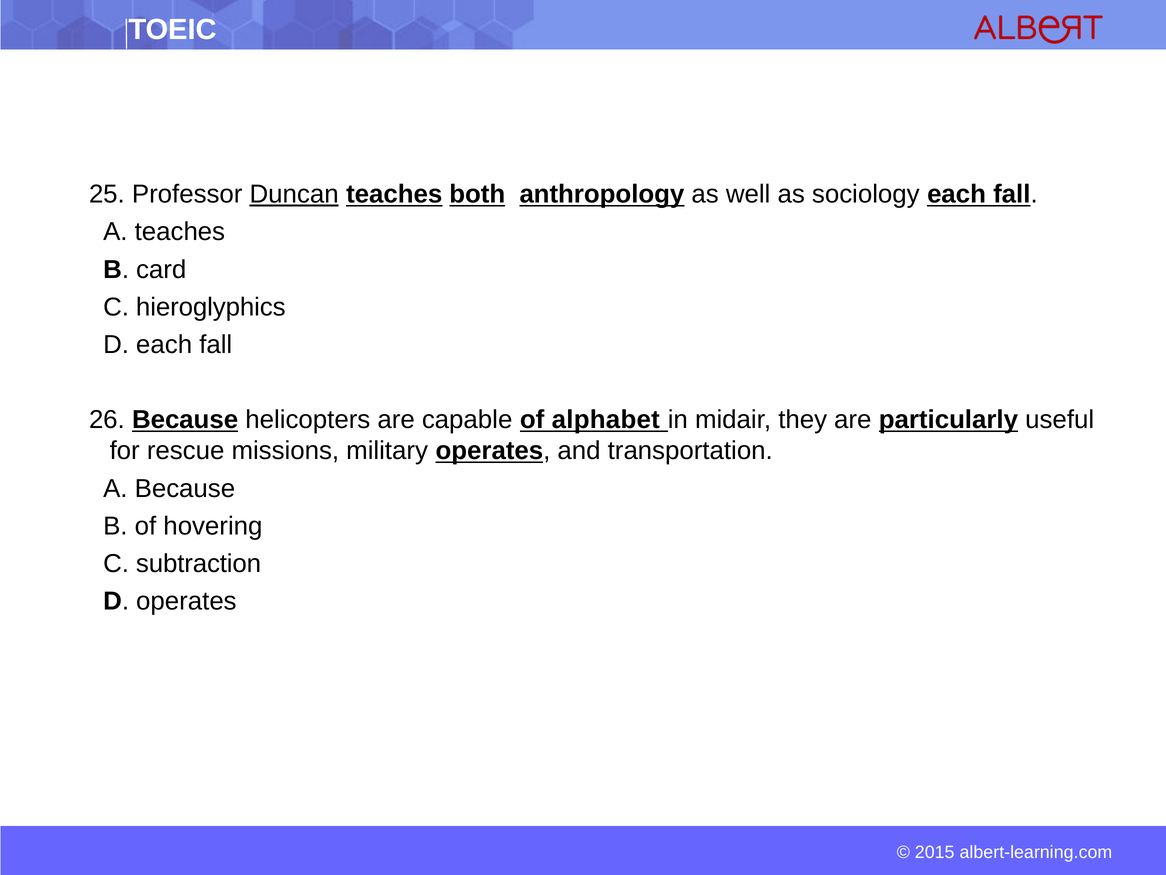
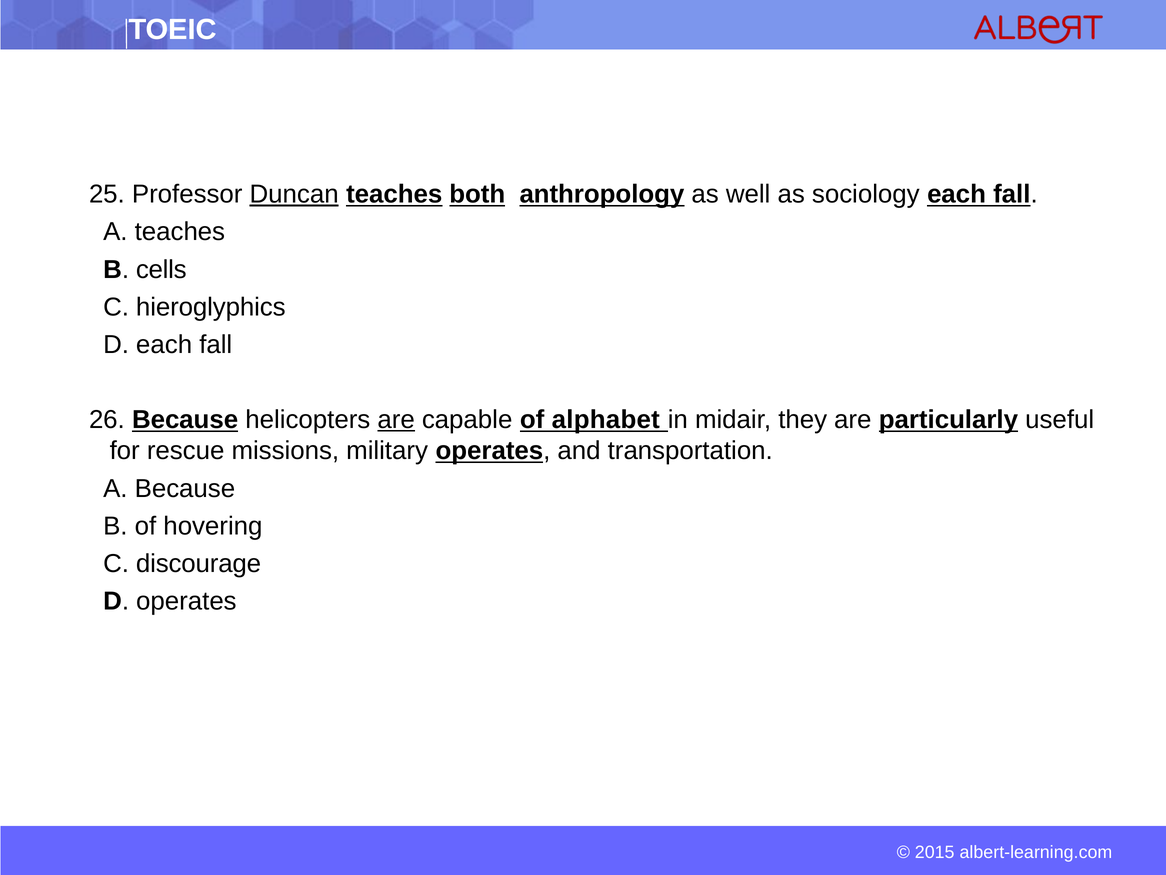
card: card -> cells
are at (396, 420) underline: none -> present
subtraction: subtraction -> discourage
